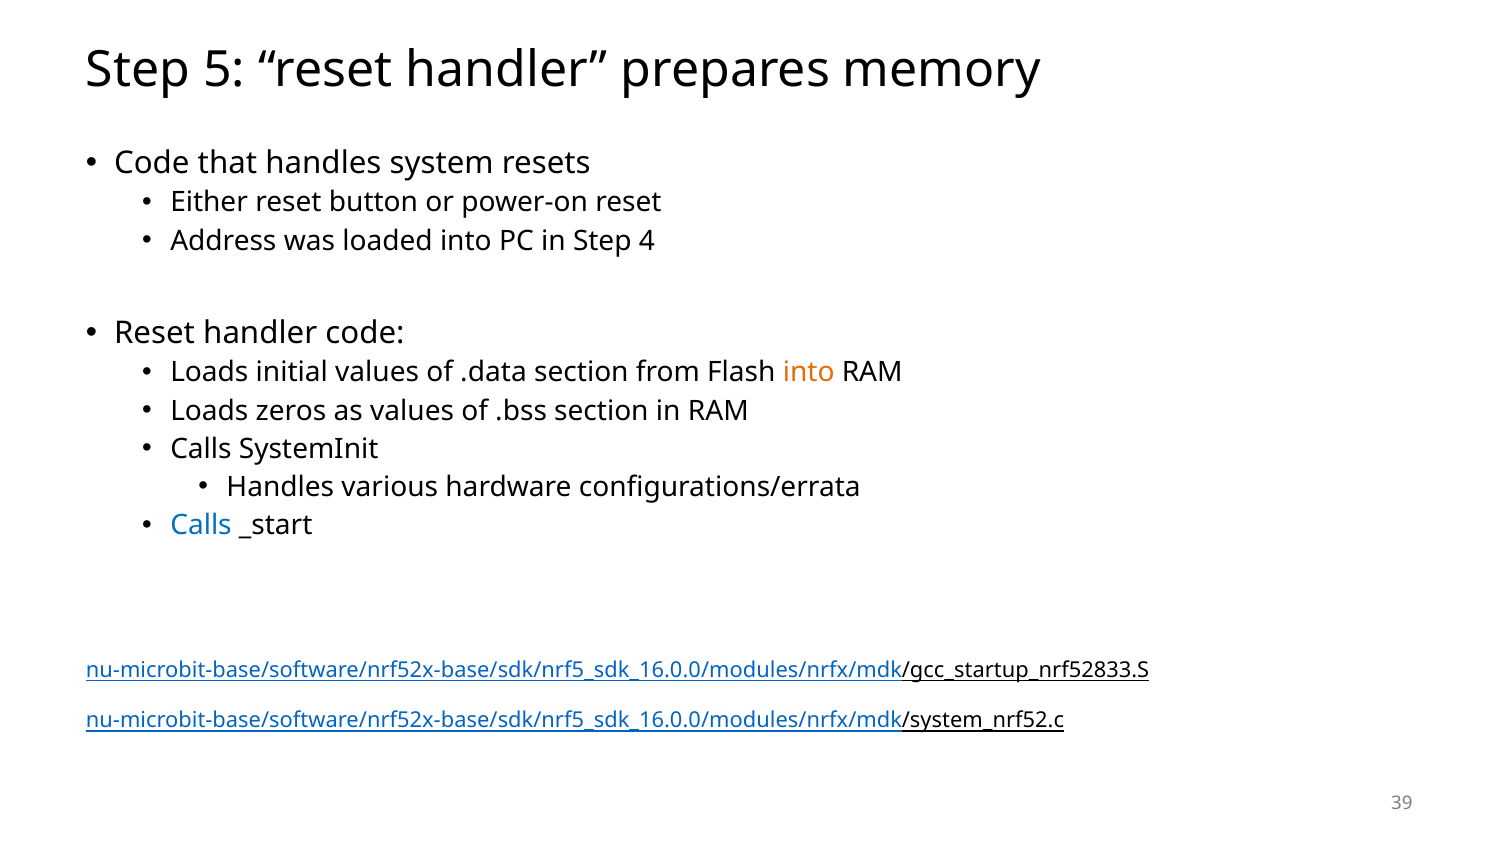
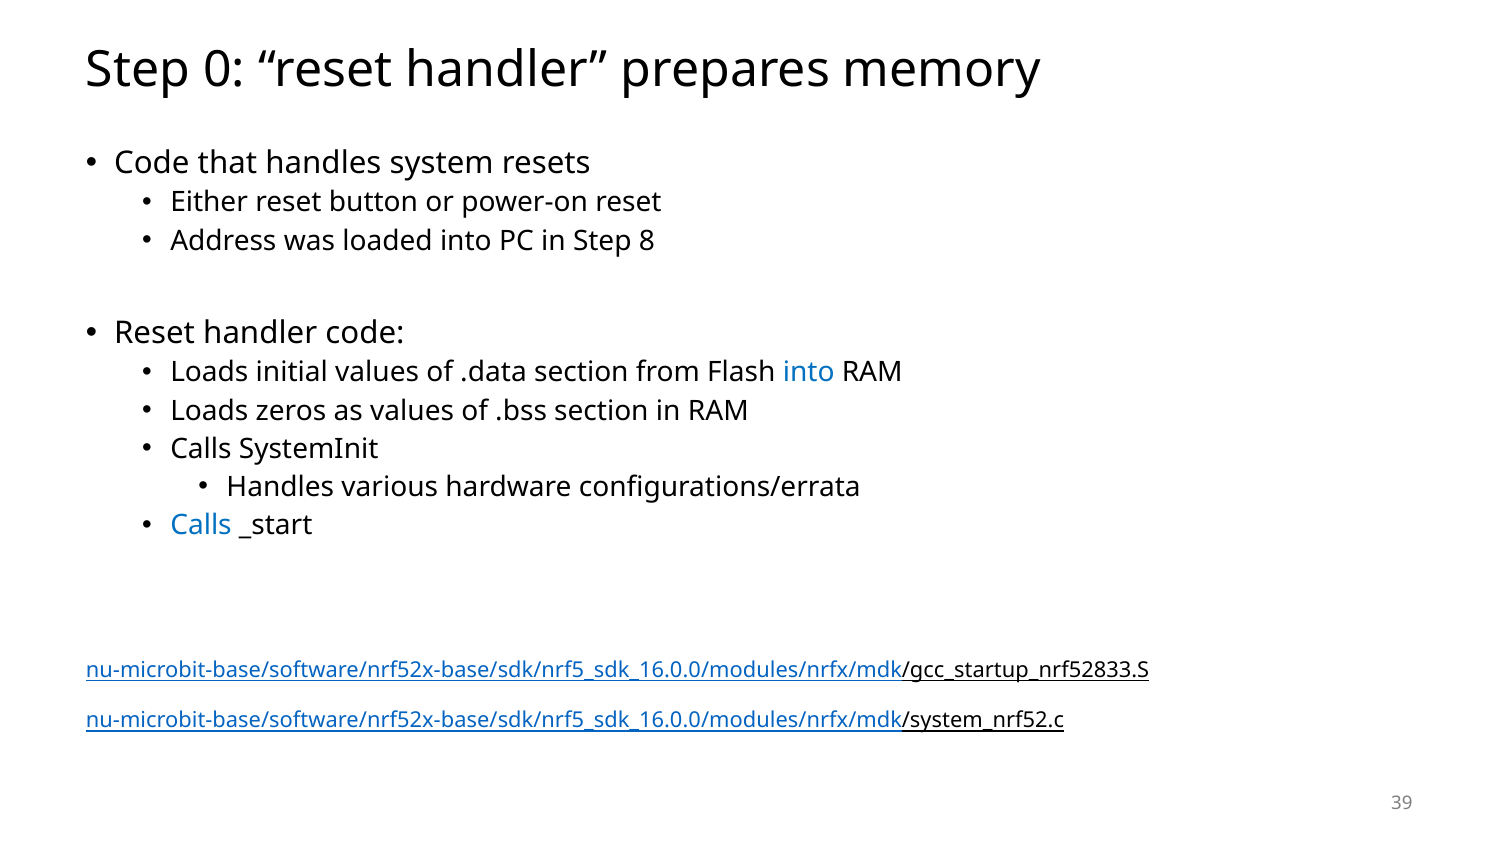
5: 5 -> 0
4: 4 -> 8
into at (809, 373) colour: orange -> blue
